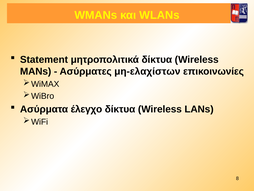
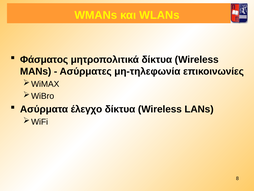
Statement: Statement -> Φάσματος
μη-ελαχίστων: μη-ελαχίστων -> μη-τηλεφωνία
